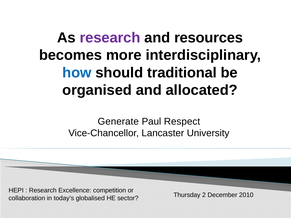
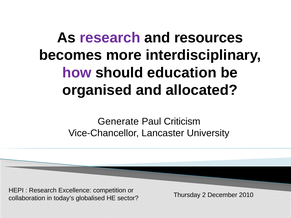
how colour: blue -> purple
traditional: traditional -> education
Respect: Respect -> Criticism
